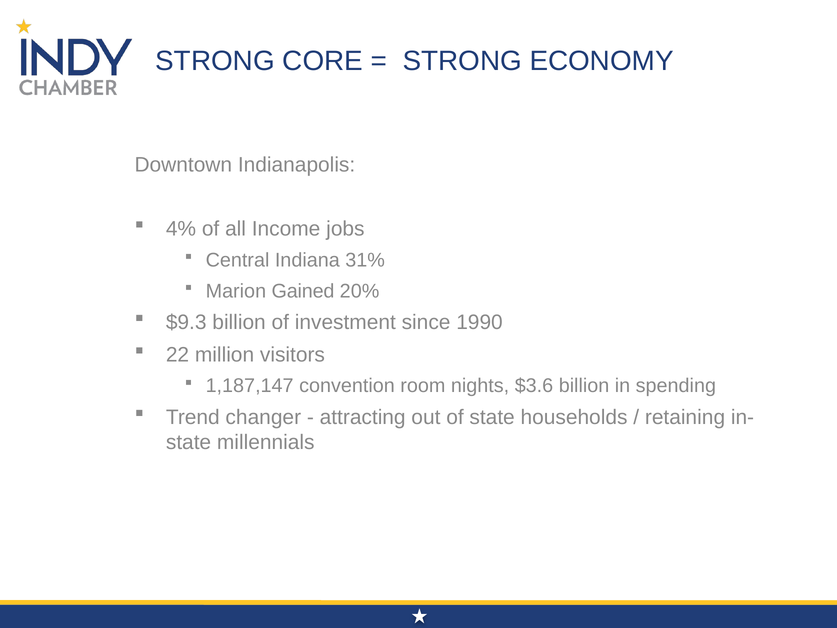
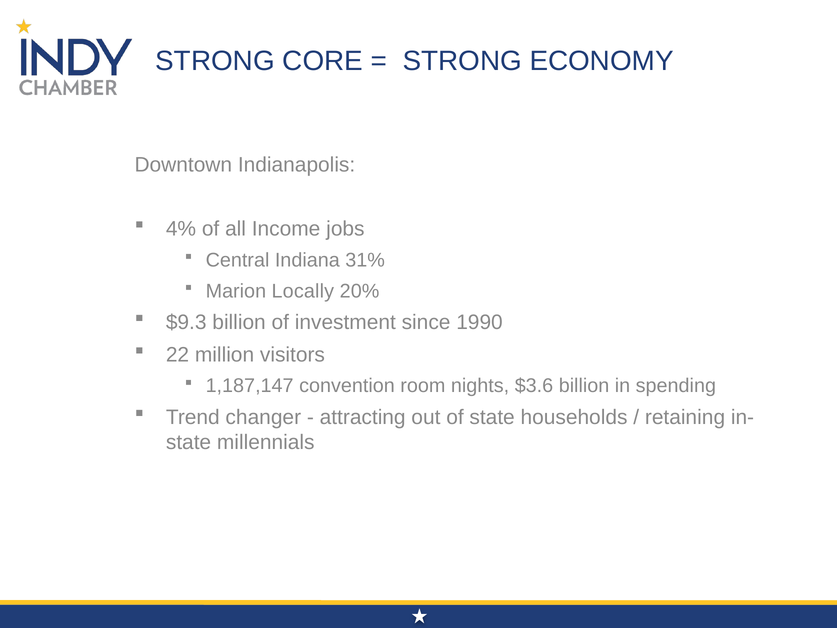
Gained: Gained -> Locally
